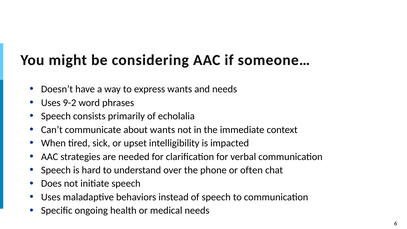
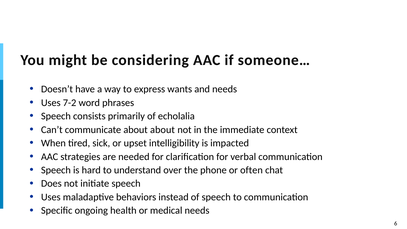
9-2: 9-2 -> 7-2
about wants: wants -> about
